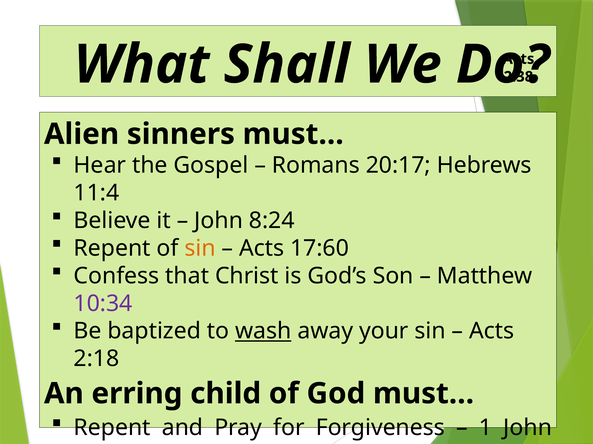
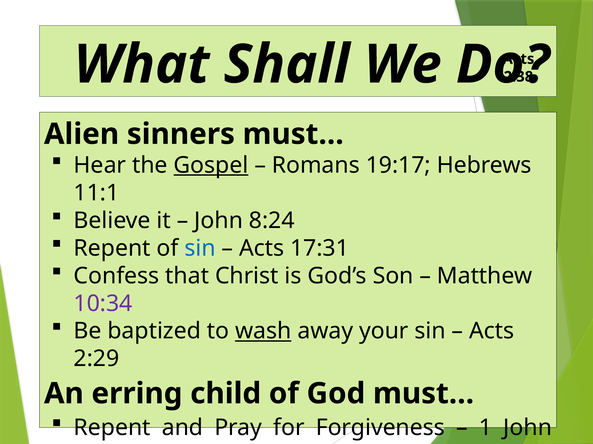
Gospel underline: none -> present
20:17: 20:17 -> 19:17
11:4: 11:4 -> 11:1
sin at (200, 249) colour: orange -> blue
17:60: 17:60 -> 17:31
2:18: 2:18 -> 2:29
